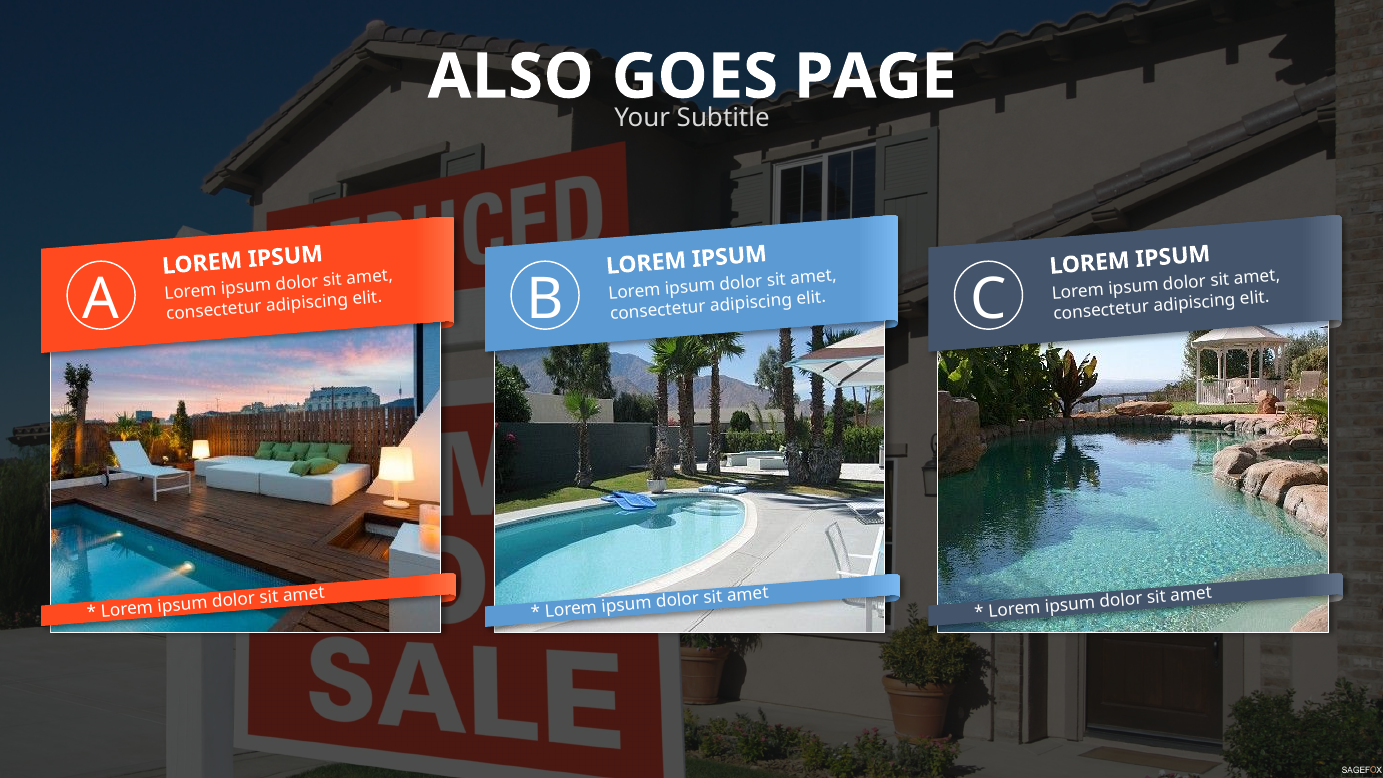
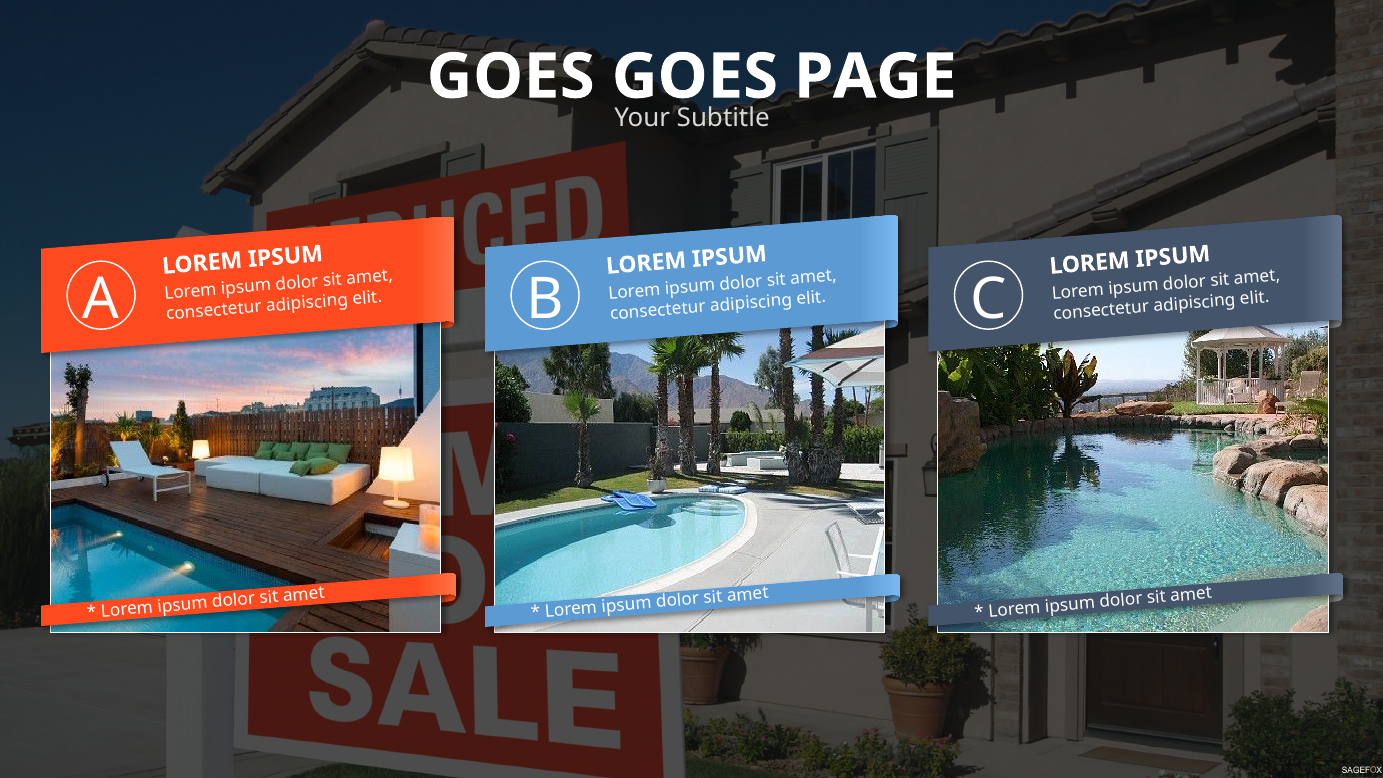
ALSO at (511, 77): ALSO -> GOES
